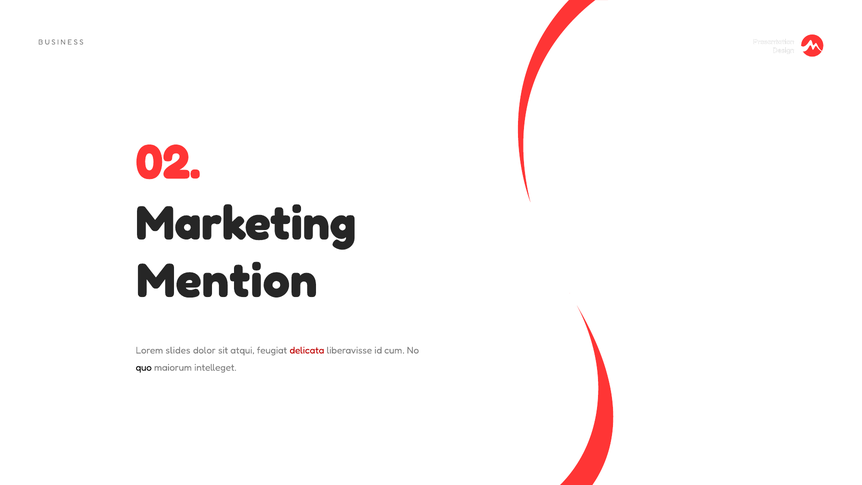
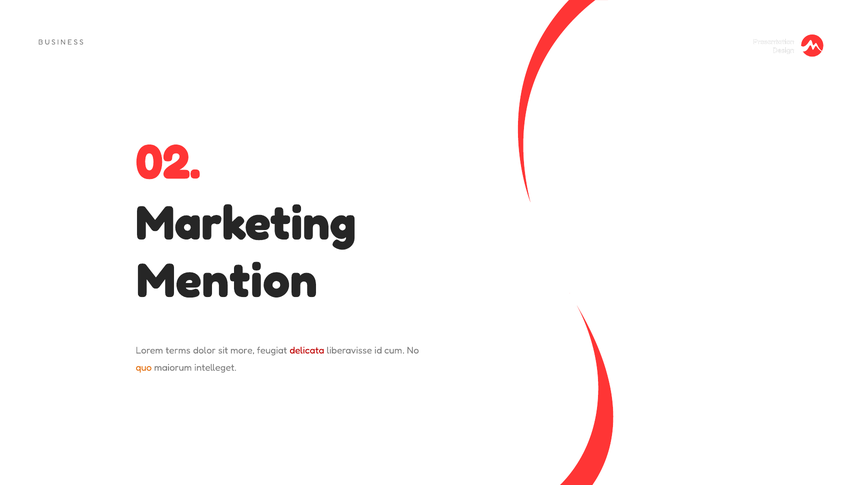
slides: slides -> terms
atqui: atqui -> more
quo colour: black -> orange
